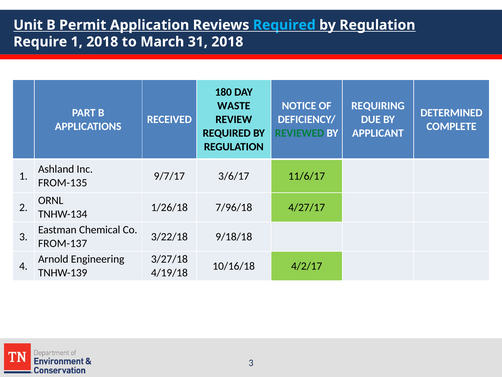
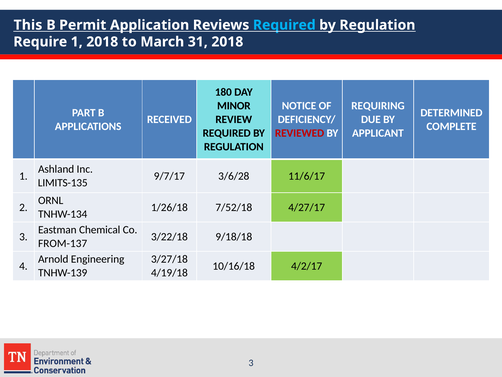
Unit: Unit -> This
WASTE: WASTE -> MINOR
REVIEWED colour: green -> red
3/6/17: 3/6/17 -> 3/6/28
FROM-135: FROM-135 -> LIMITS-135
7/96/18: 7/96/18 -> 7/52/18
